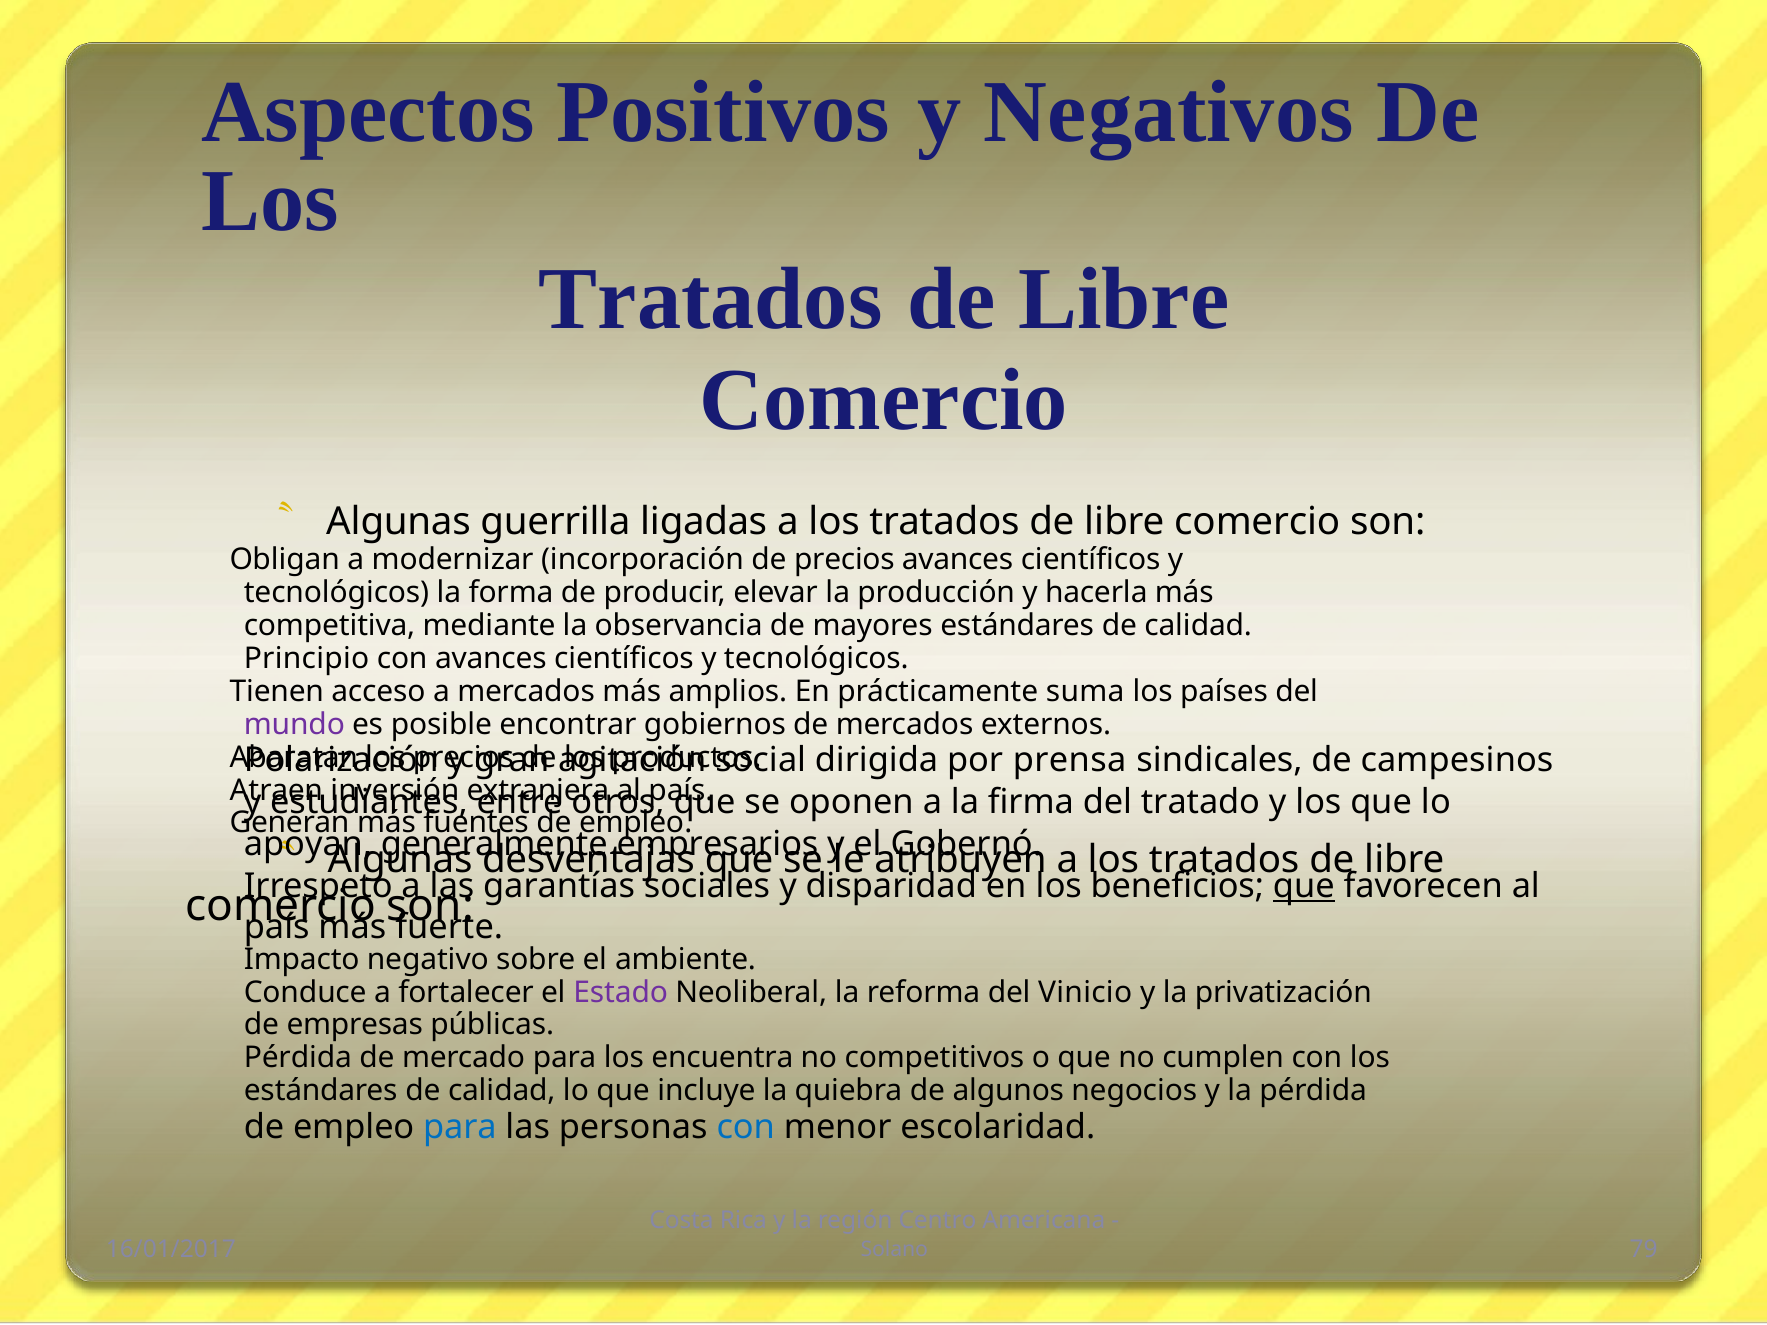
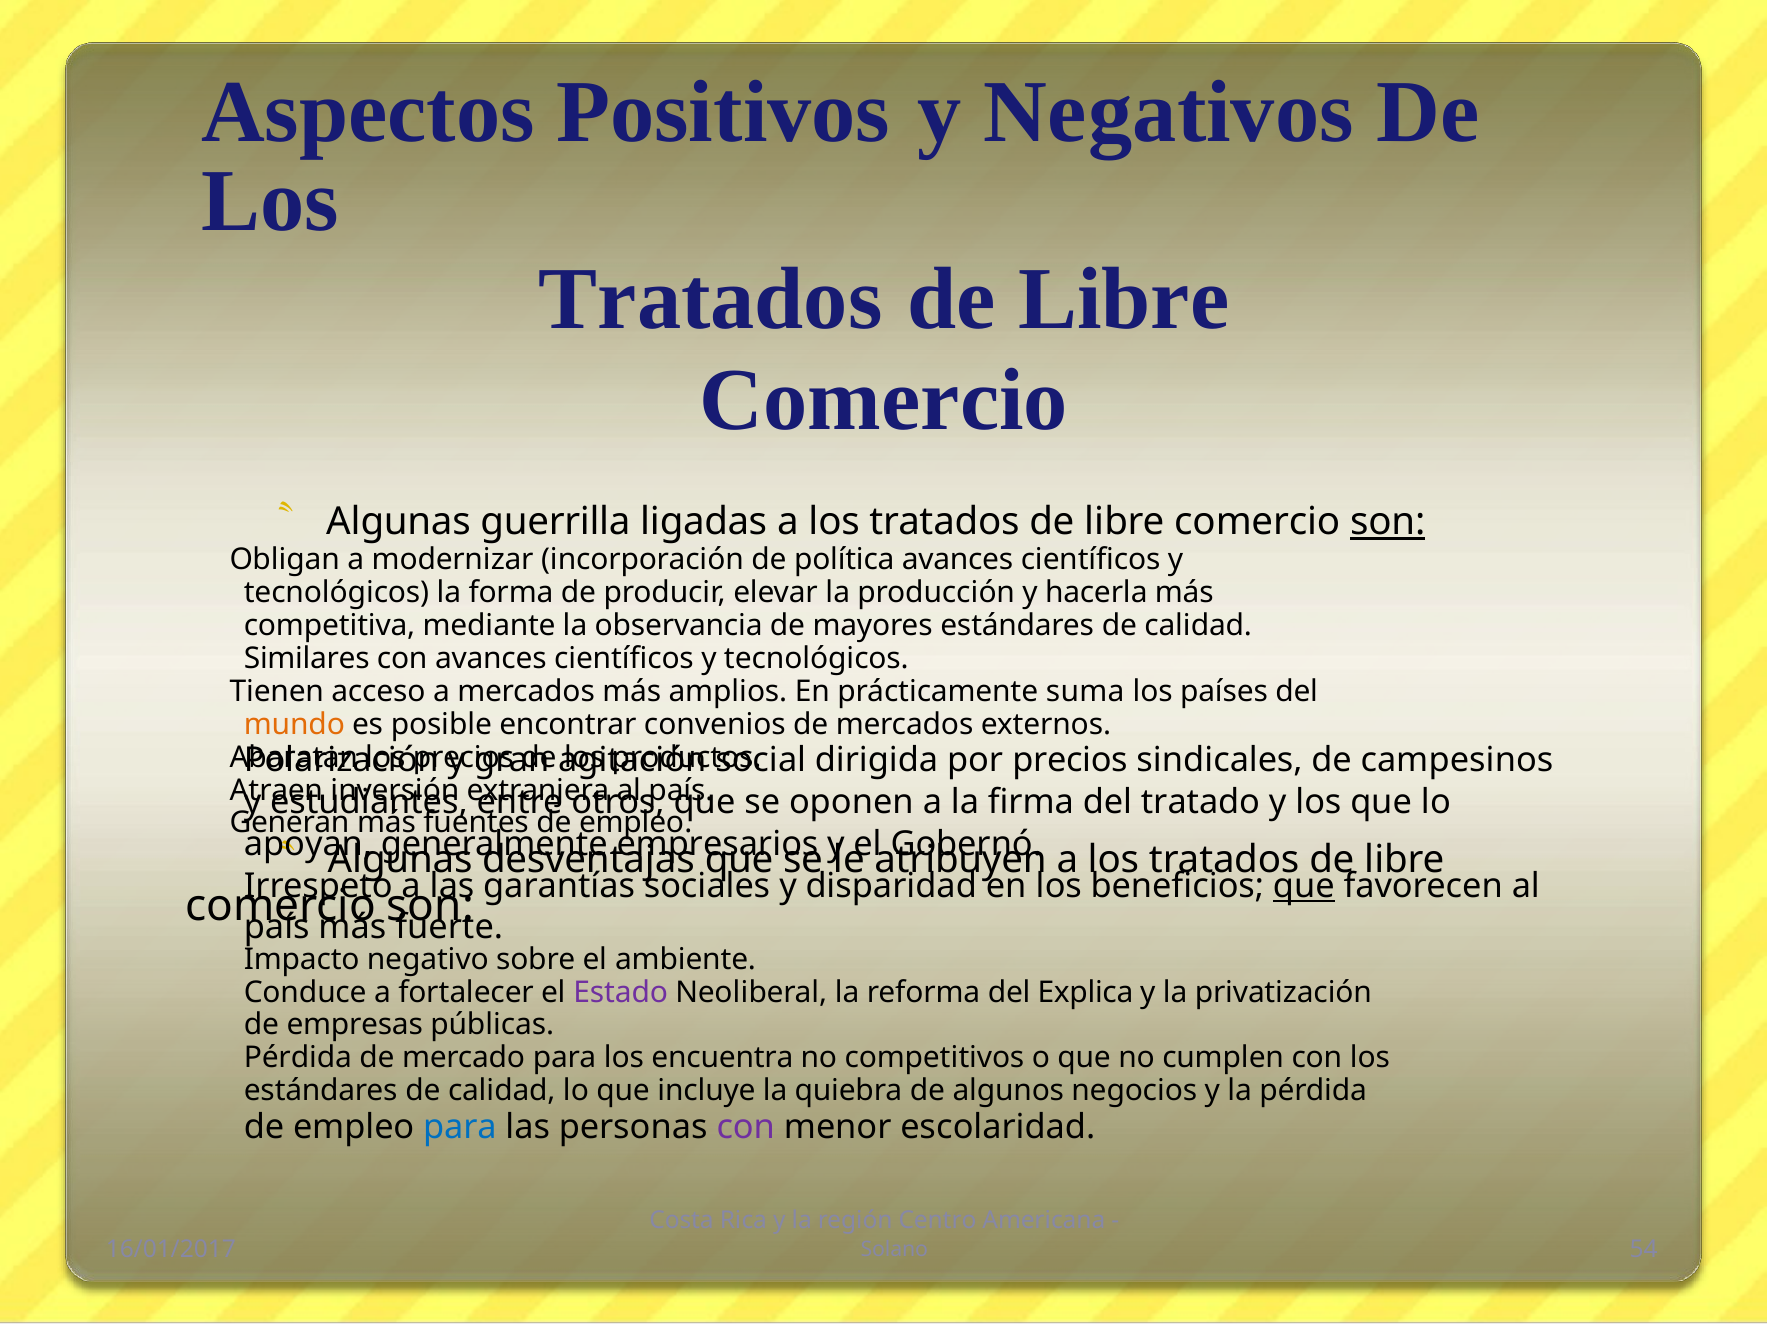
son at (1388, 522) underline: none -> present
de precios: precios -> política
Principio: Principio -> Similares
mundo colour: purple -> orange
gobiernos: gobiernos -> convenios
por prensa: prensa -> precios
Vinicio: Vinicio -> Explica
con at (746, 1127) colour: blue -> purple
79: 79 -> 54
